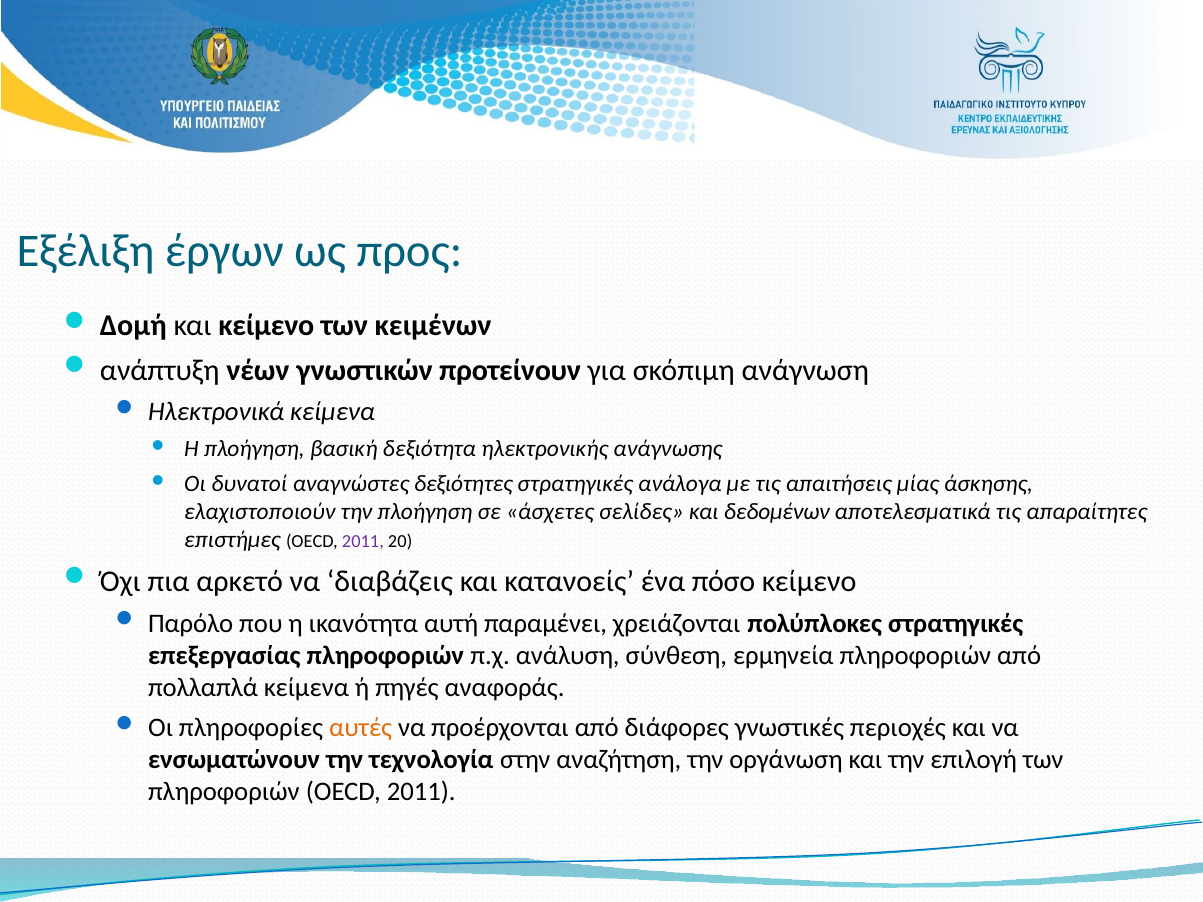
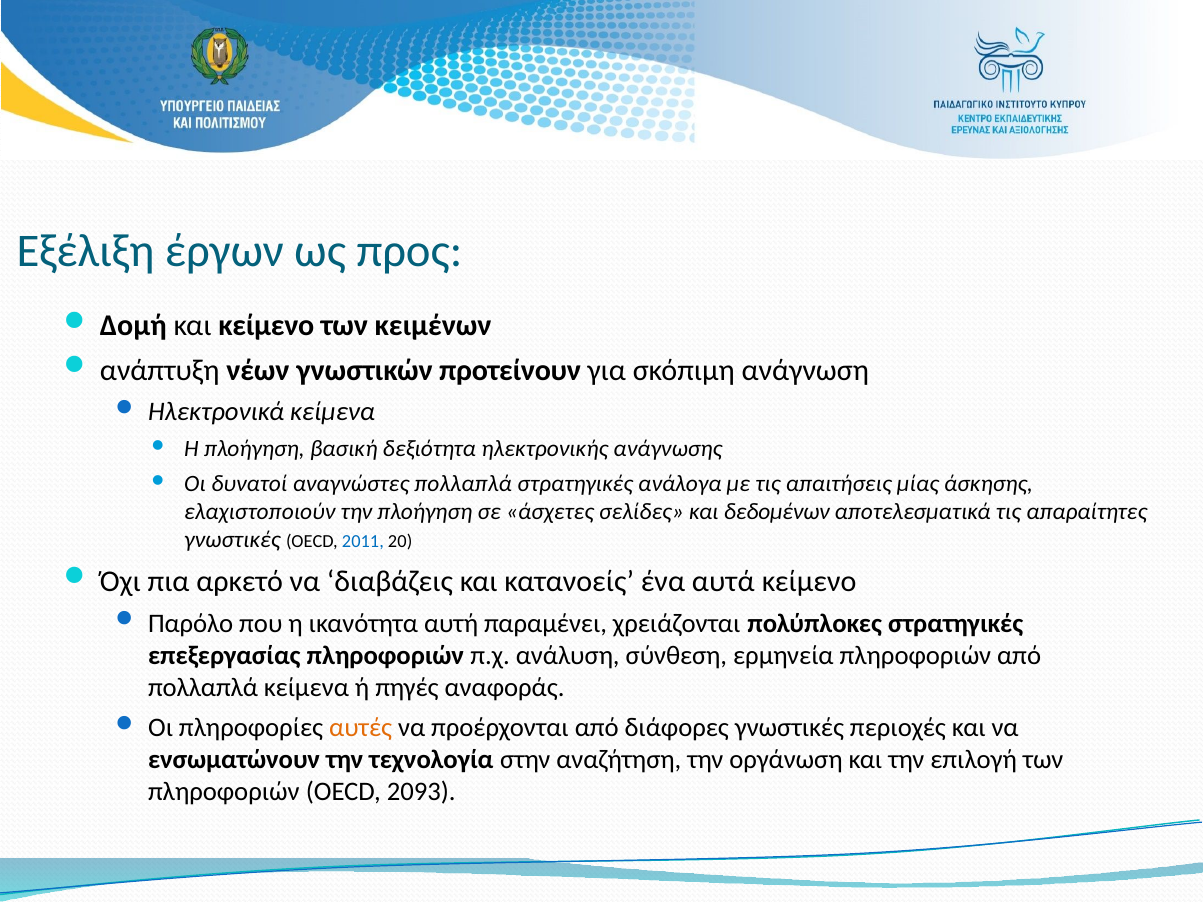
αναγνώστες δεξιότητες: δεξιότητες -> πολλαπλά
επιστήμες at (232, 540): επιστήμες -> γνωστικές
2011 at (363, 542) colour: purple -> blue
πόσο: πόσο -> αυτά
πληροφοριών OECD 2011: 2011 -> 2093
